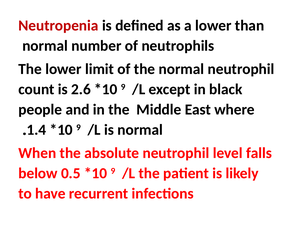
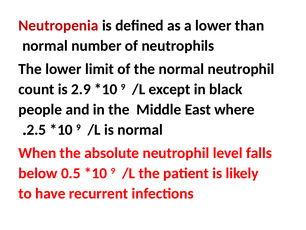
2.6: 2.6 -> 2.9
1.4: 1.4 -> 2.5
